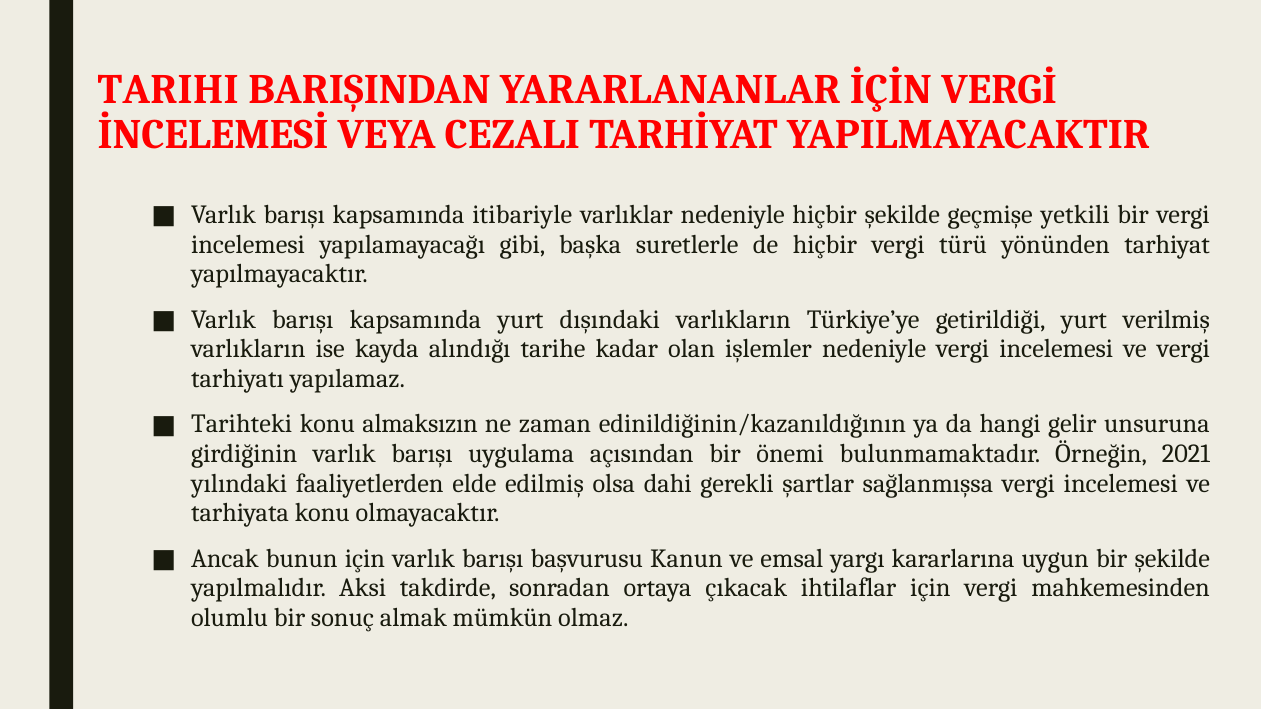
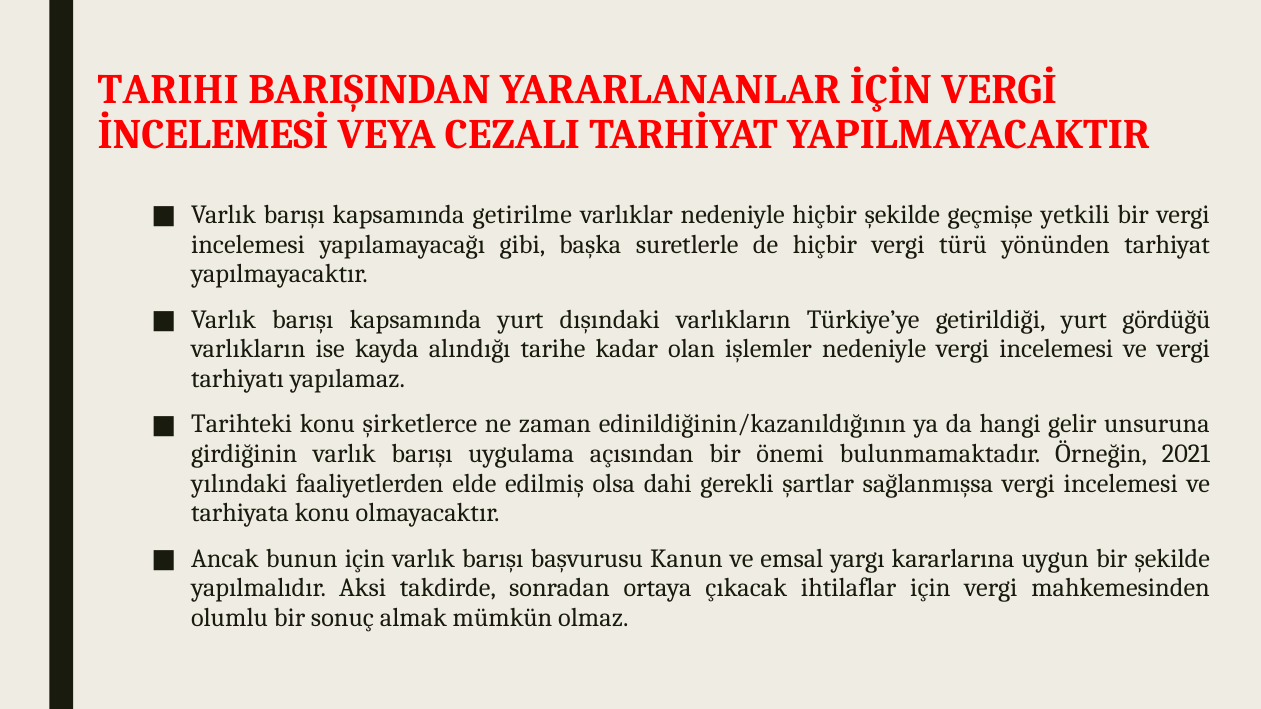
itibariyle: itibariyle -> getirilme
verilmiş: verilmiş -> gördüğü
almaksızın: almaksızın -> şirketlerce
